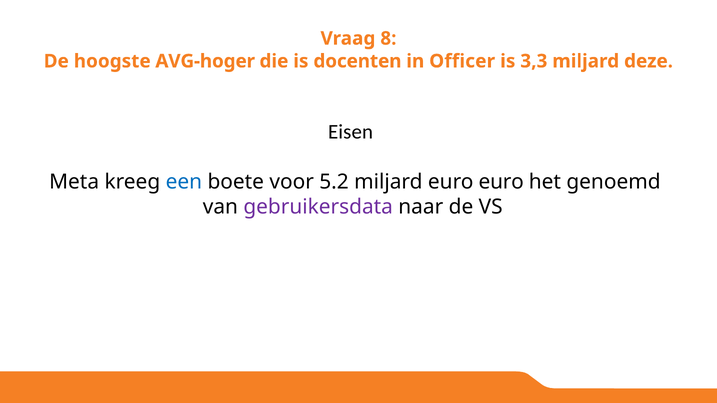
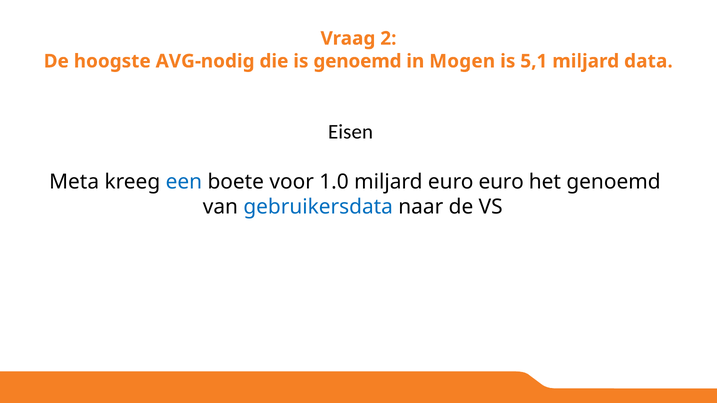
8: 8 -> 2
AVG-hoger: AVG-hoger -> AVG-nodig
is docenten: docenten -> genoemd
Officer: Officer -> Mogen
3,3: 3,3 -> 5,1
deze: deze -> data
5.2: 5.2 -> 1.0
gebruikersdata colour: purple -> blue
